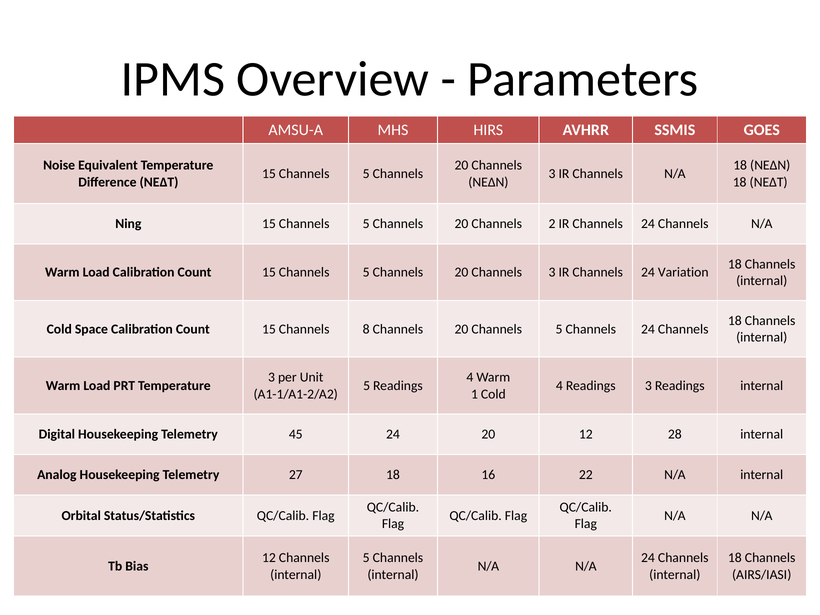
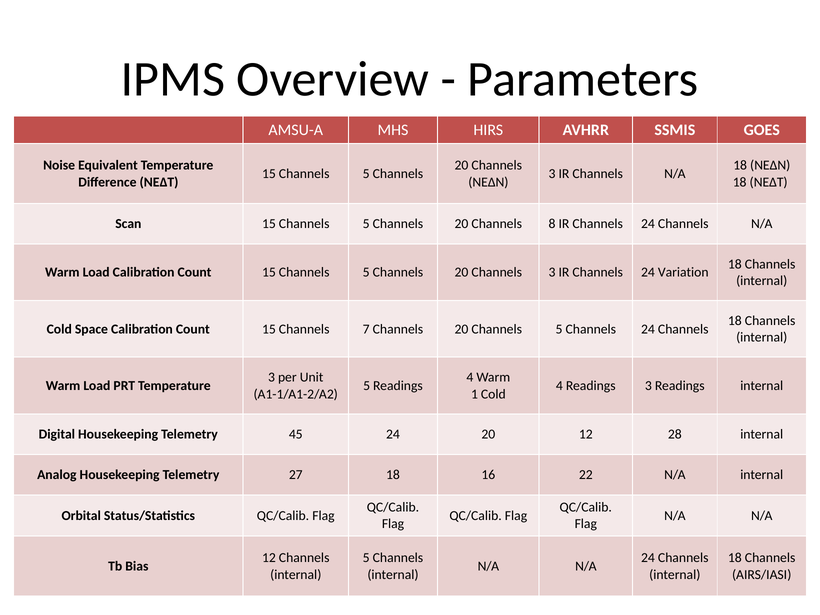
Ning: Ning -> Scan
2: 2 -> 8
8: 8 -> 7
